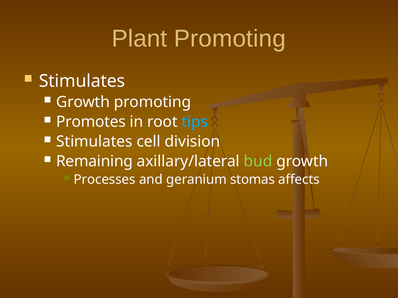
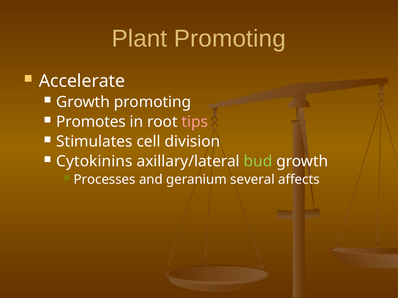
Stimulates at (82, 81): Stimulates -> Accelerate
tips colour: light blue -> pink
Remaining: Remaining -> Cytokinins
stomas: stomas -> several
